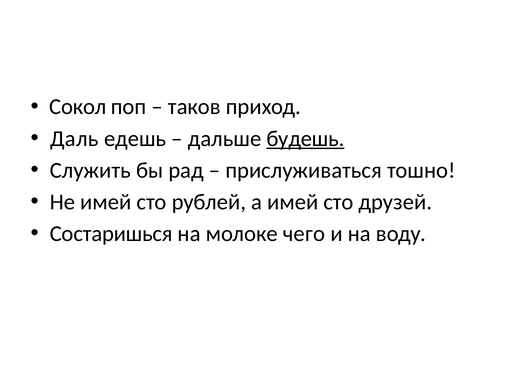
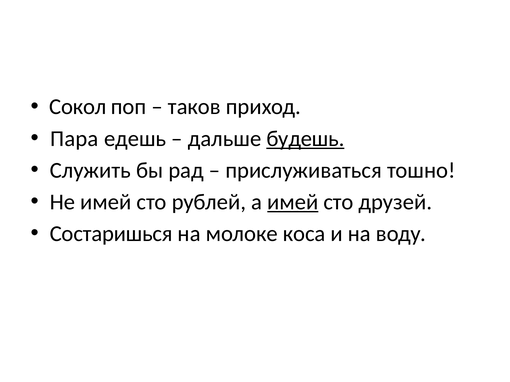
Даль: Даль -> Пара
имей at (293, 202) underline: none -> present
чего: чего -> коса
